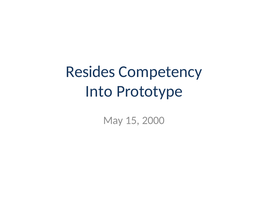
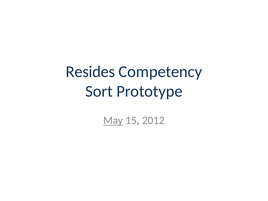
Into: Into -> Sort
May underline: none -> present
2000: 2000 -> 2012
